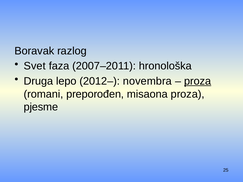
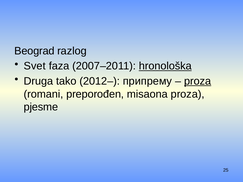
Boravak: Boravak -> Beograd
hronološka underline: none -> present
lepo: lepo -> tako
novembra: novembra -> припрему
